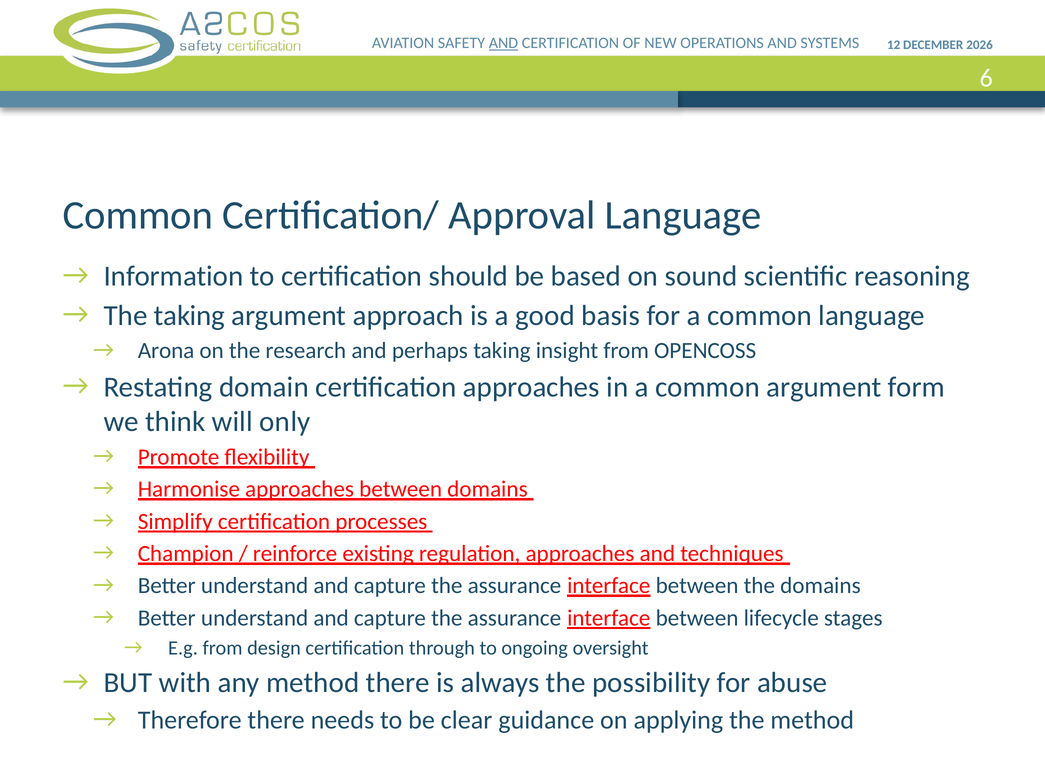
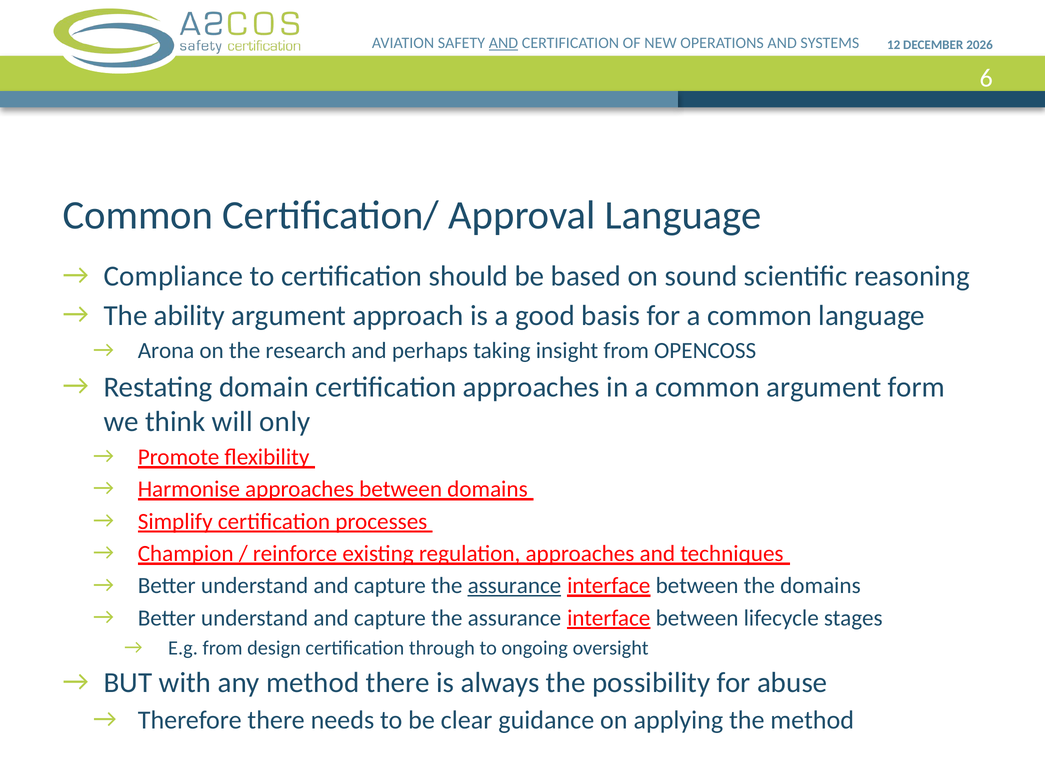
Information: Information -> Compliance
The taking: taking -> ability
assurance at (514, 586) underline: none -> present
